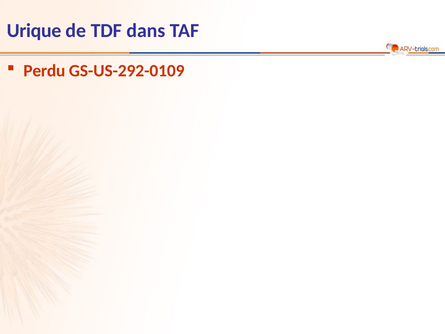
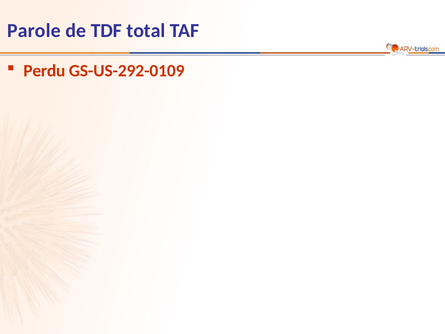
Urique: Urique -> Parole
dans: dans -> total
